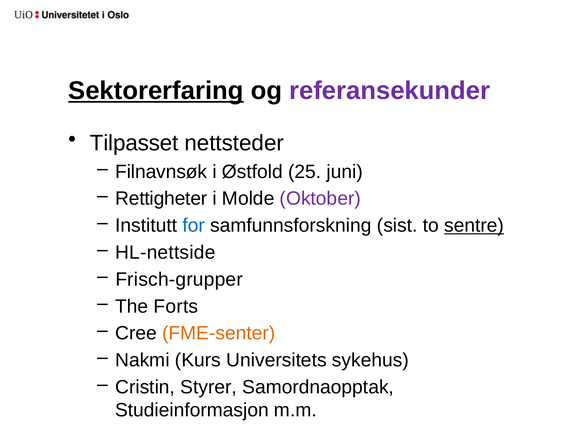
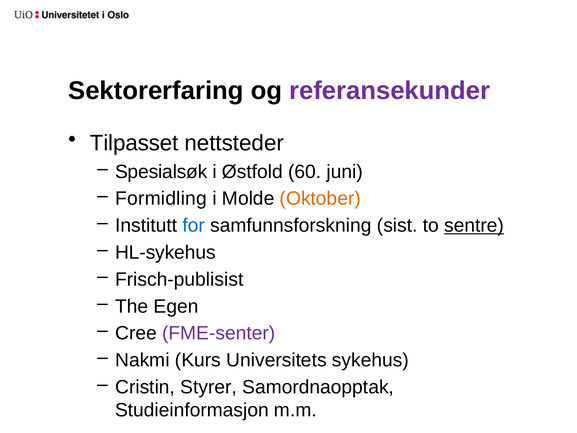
Sektorerfaring underline: present -> none
Filnavnsøk: Filnavnsøk -> Spesialsøk
25: 25 -> 60
Rettigheter: Rettigheter -> Formidling
Oktober colour: purple -> orange
HL-nettside: HL-nettside -> HL-sykehus
Frisch-grupper: Frisch-grupper -> Frisch-publisist
Forts: Forts -> Egen
FME-senter colour: orange -> purple
